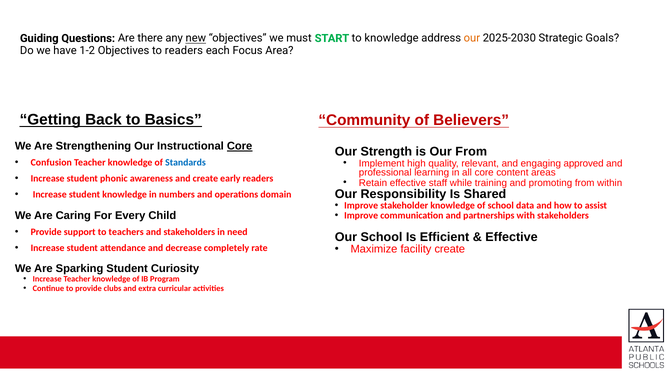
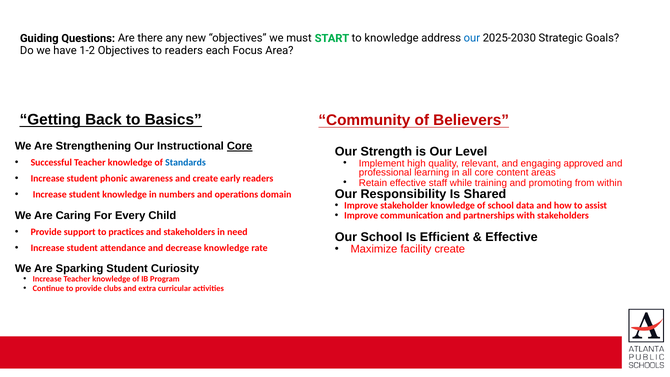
new underline: present -> none
our at (472, 38) colour: orange -> blue
Our From: From -> Level
Confusion: Confusion -> Successful
teachers: teachers -> practices
decrease completely: completely -> knowledge
